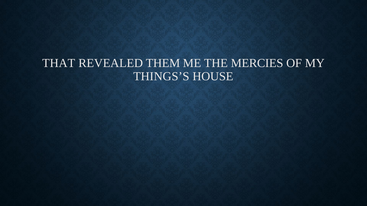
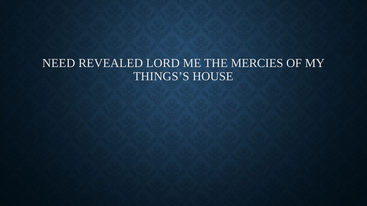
THAT: THAT -> NEED
THEM: THEM -> LORD
